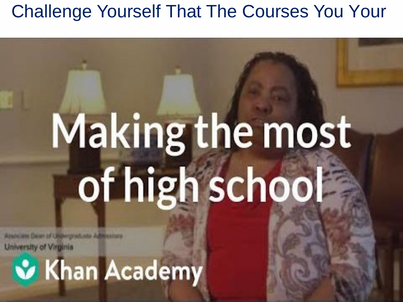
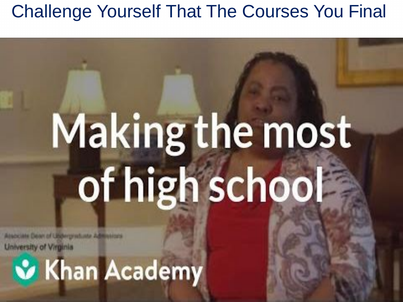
Your: Your -> Final
